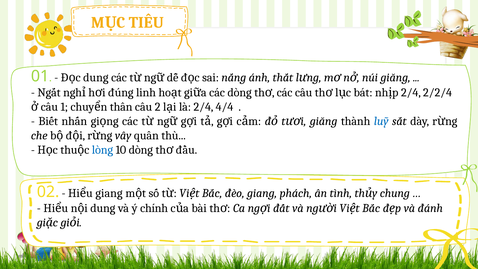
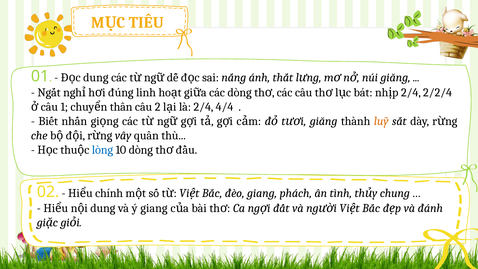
luỹ colour: blue -> orange
giang at (109, 193): giang -> chính
ý chính: chính -> giang
